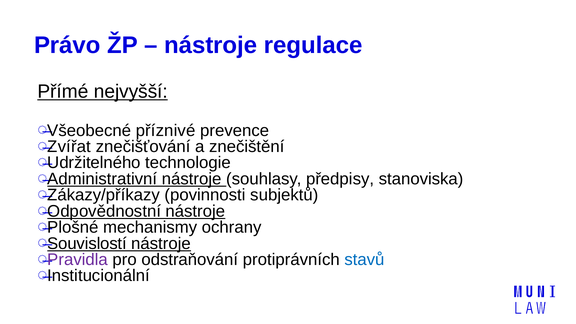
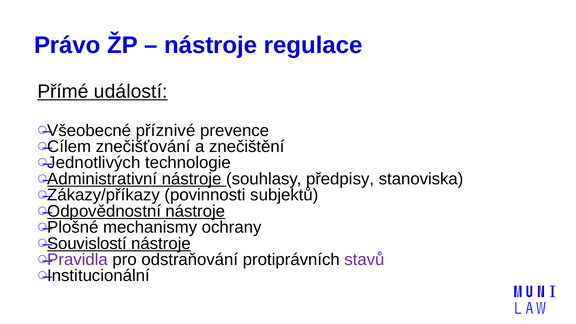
nejvyšší: nejvyšší -> událostí
Zvířat: Zvířat -> Cílem
Udržitelného: Udržitelného -> Jednotlivých
stavů colour: blue -> purple
